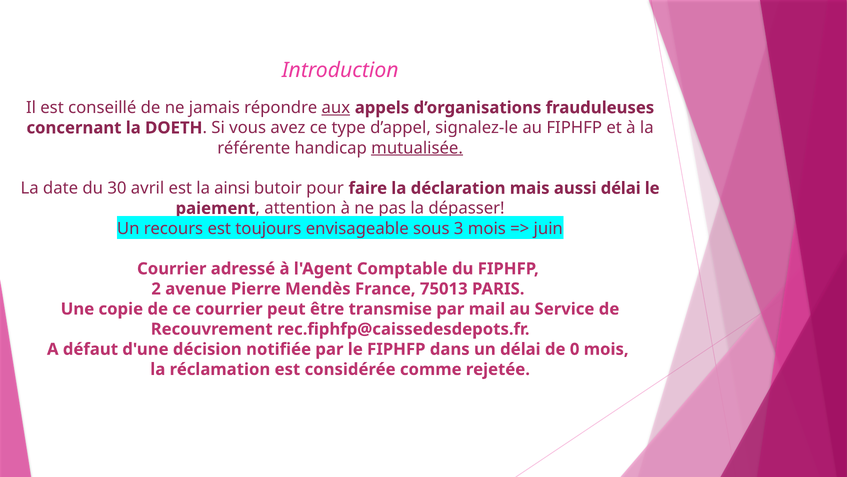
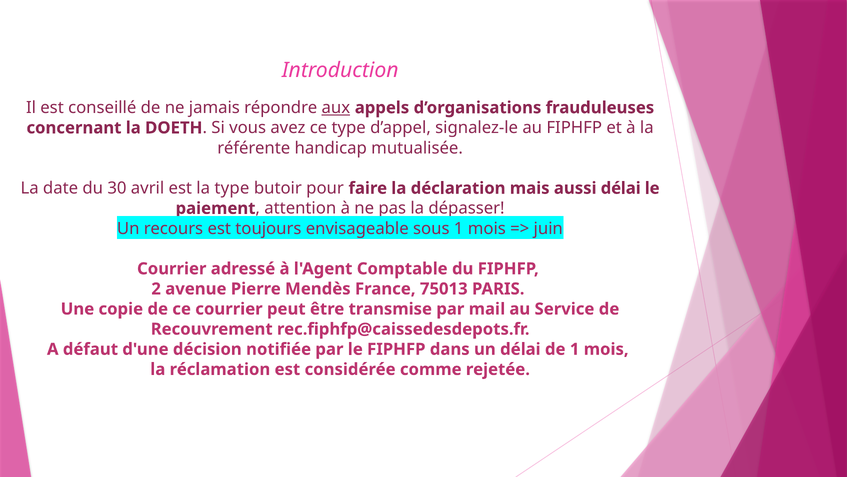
mutualisée underline: present -> none
la ainsi: ainsi -> type
sous 3: 3 -> 1
de 0: 0 -> 1
